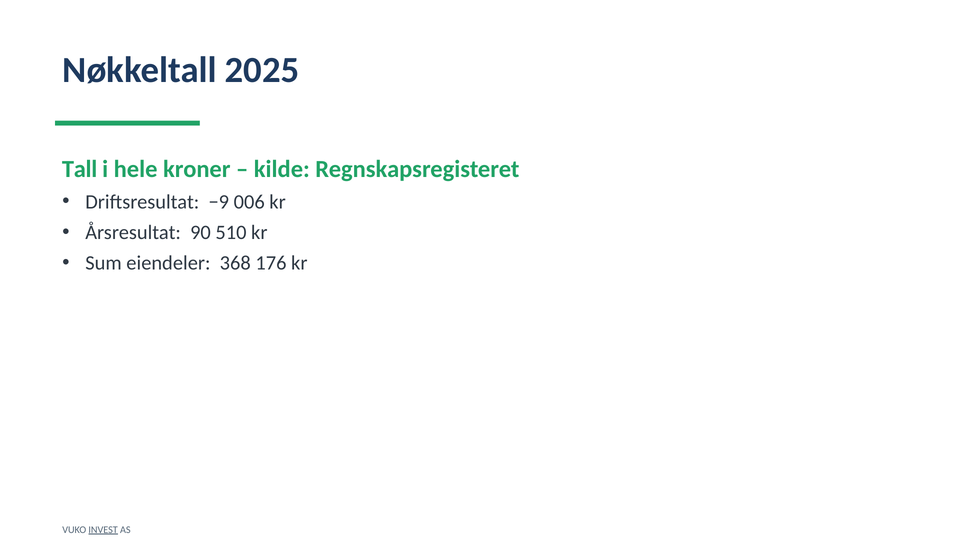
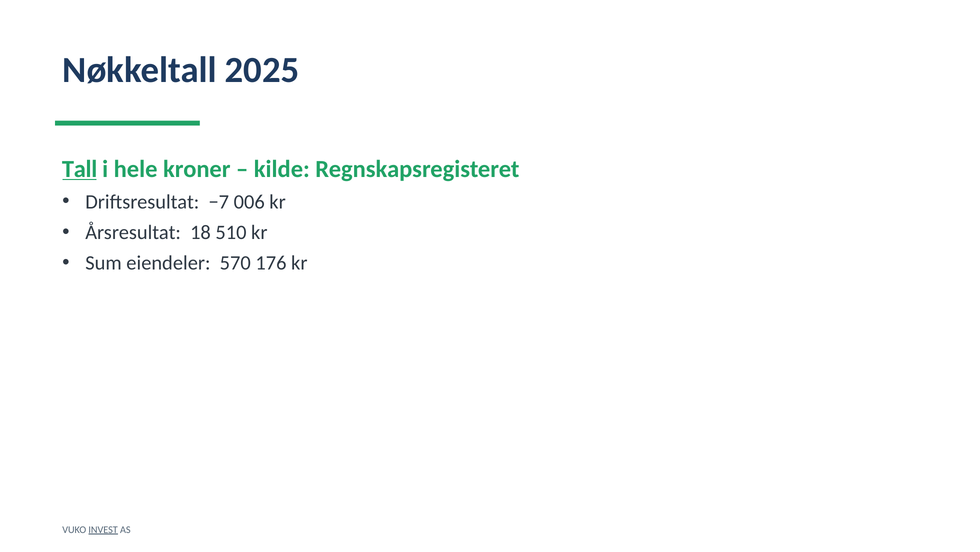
Tall underline: none -> present
−9: −9 -> −7
90: 90 -> 18
368: 368 -> 570
